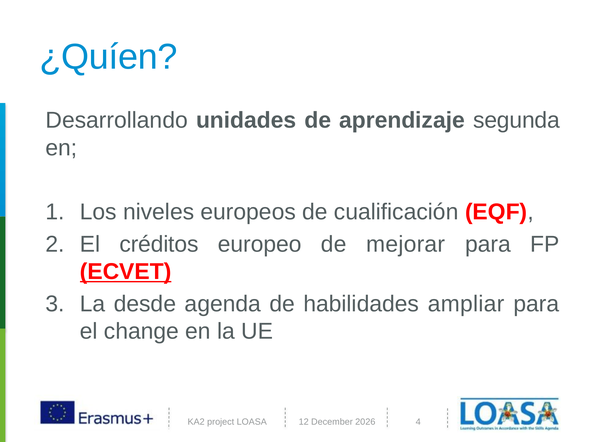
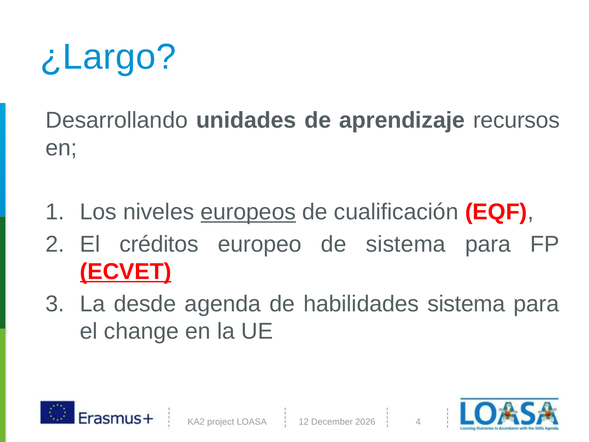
¿Quíen: ¿Quíen -> ¿Largo
segunda: segunda -> recursos
europeos underline: none -> present
de mejorar: mejorar -> sistema
habilidades ampliar: ampliar -> sistema
